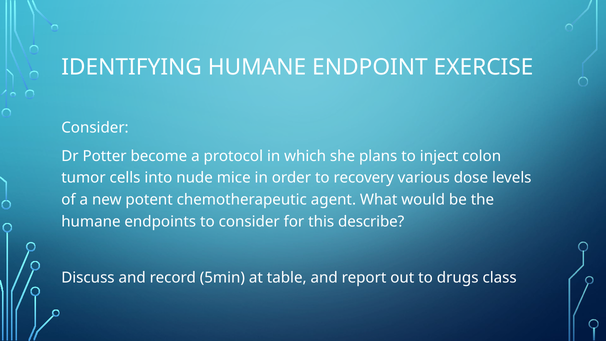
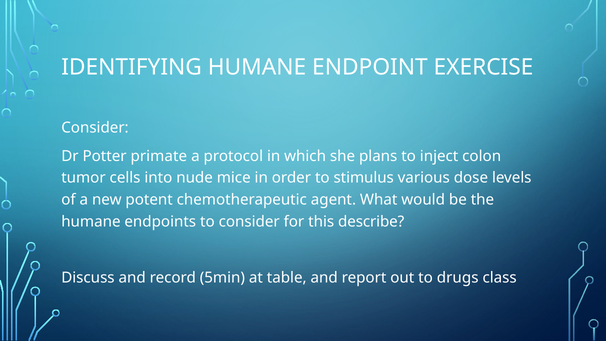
become: become -> primate
recovery: recovery -> stimulus
